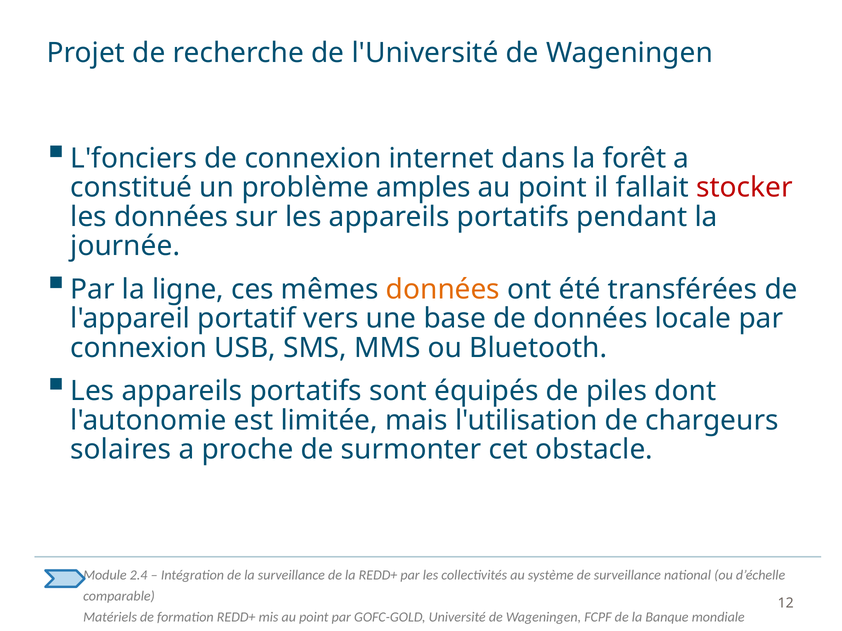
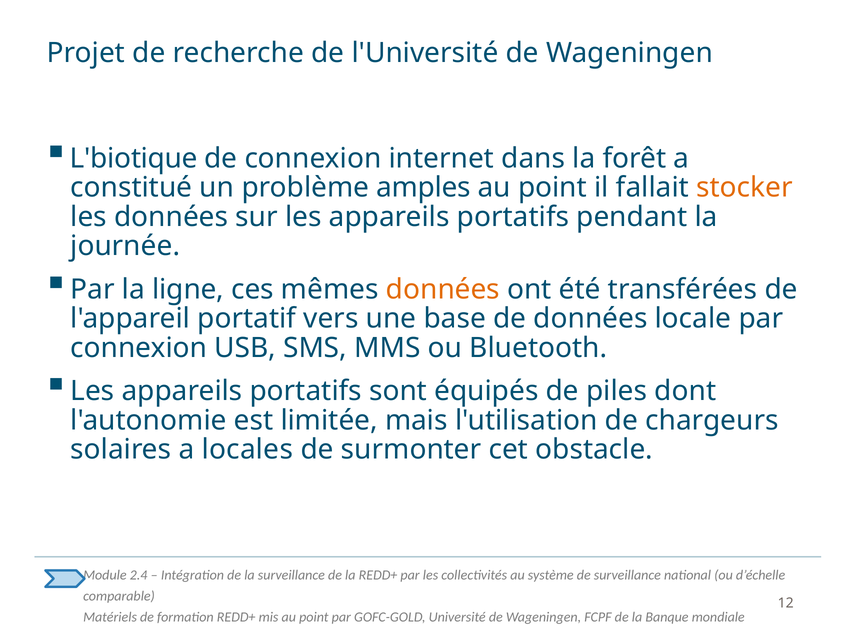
L'fonciers: L'fonciers -> L'biotique
stocker colour: red -> orange
proche: proche -> locales
